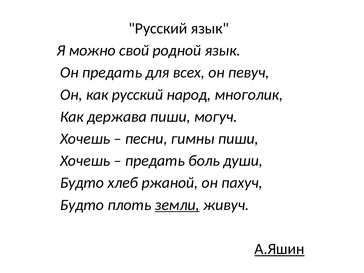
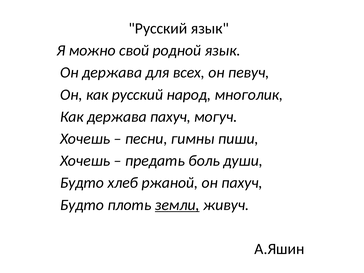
Он предать: предать -> держава
держава пиши: пиши -> пахуч
А.Яшин underline: present -> none
